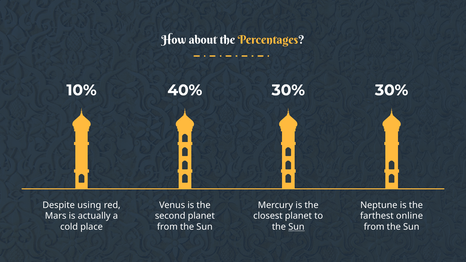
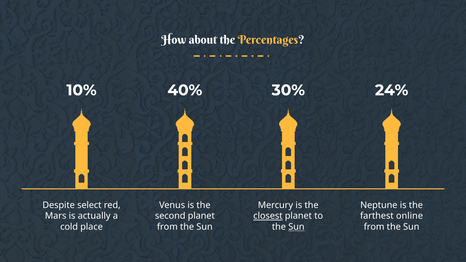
30% 30%: 30% -> 24%
using: using -> select
closest underline: none -> present
